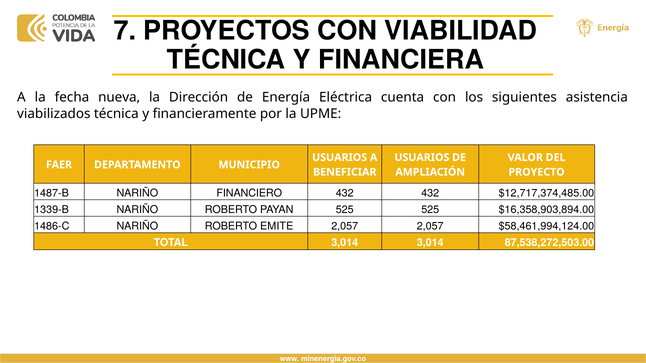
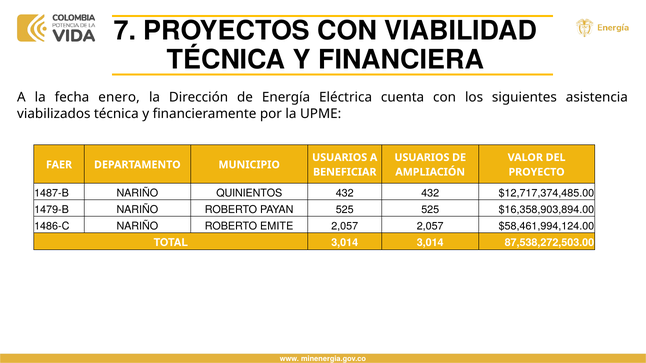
nueva: nueva -> enero
FINANCIERO: FINANCIERO -> QUINIENTOS
1339-B: 1339-B -> 1479-B
